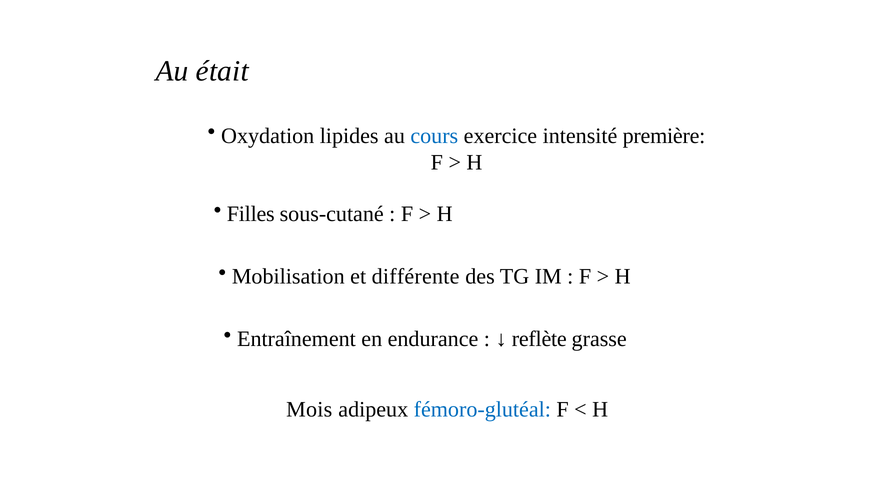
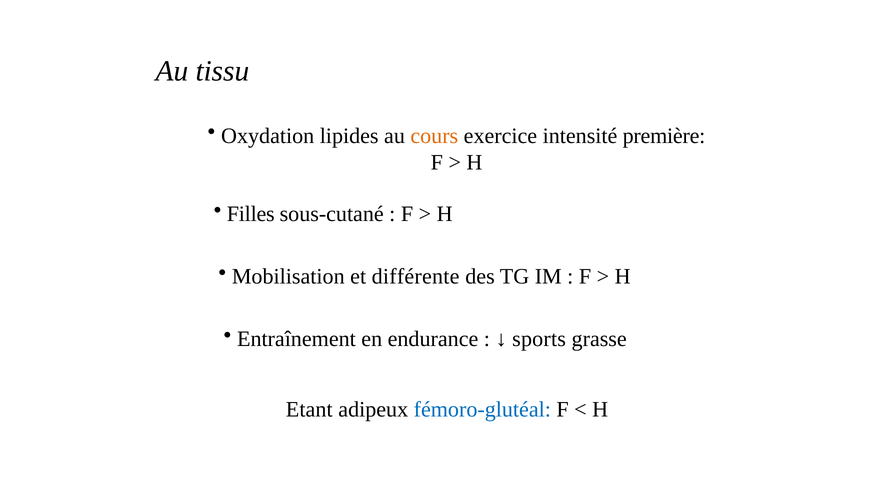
était: était -> tissu
cours colour: blue -> orange
reflète: reflète -> sports
Mois: Mois -> Etant
